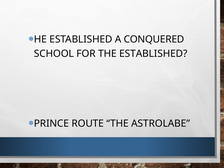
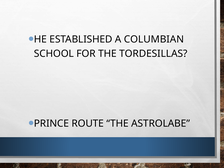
CONQUERED: CONQUERED -> COLUMBIAN
THE ESTABLISHED: ESTABLISHED -> TORDESILLAS
